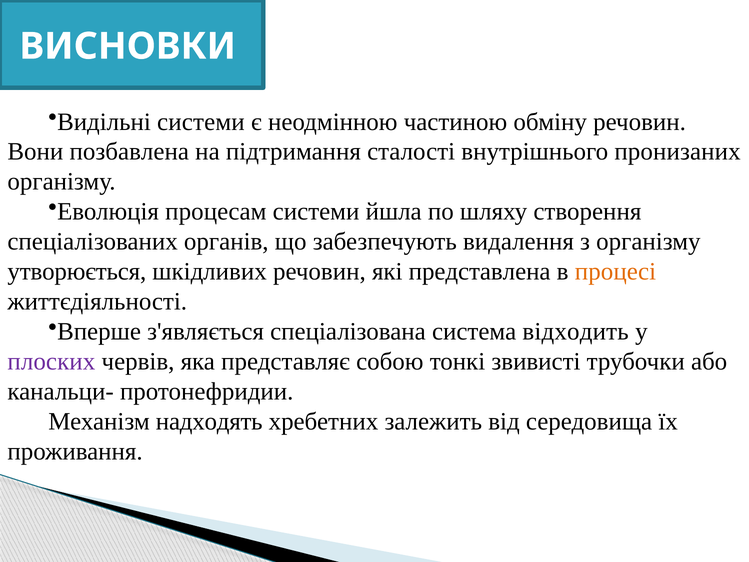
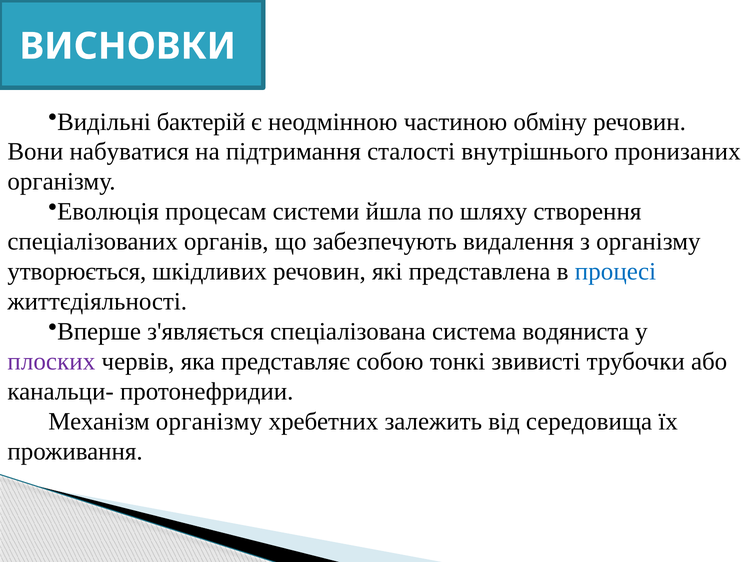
Видільні системи: системи -> бактерій
позбавлена: позбавлена -> набуватися
процесі colour: orange -> blue
відходить: відходить -> водяниста
Механізм надходять: надходять -> організму
